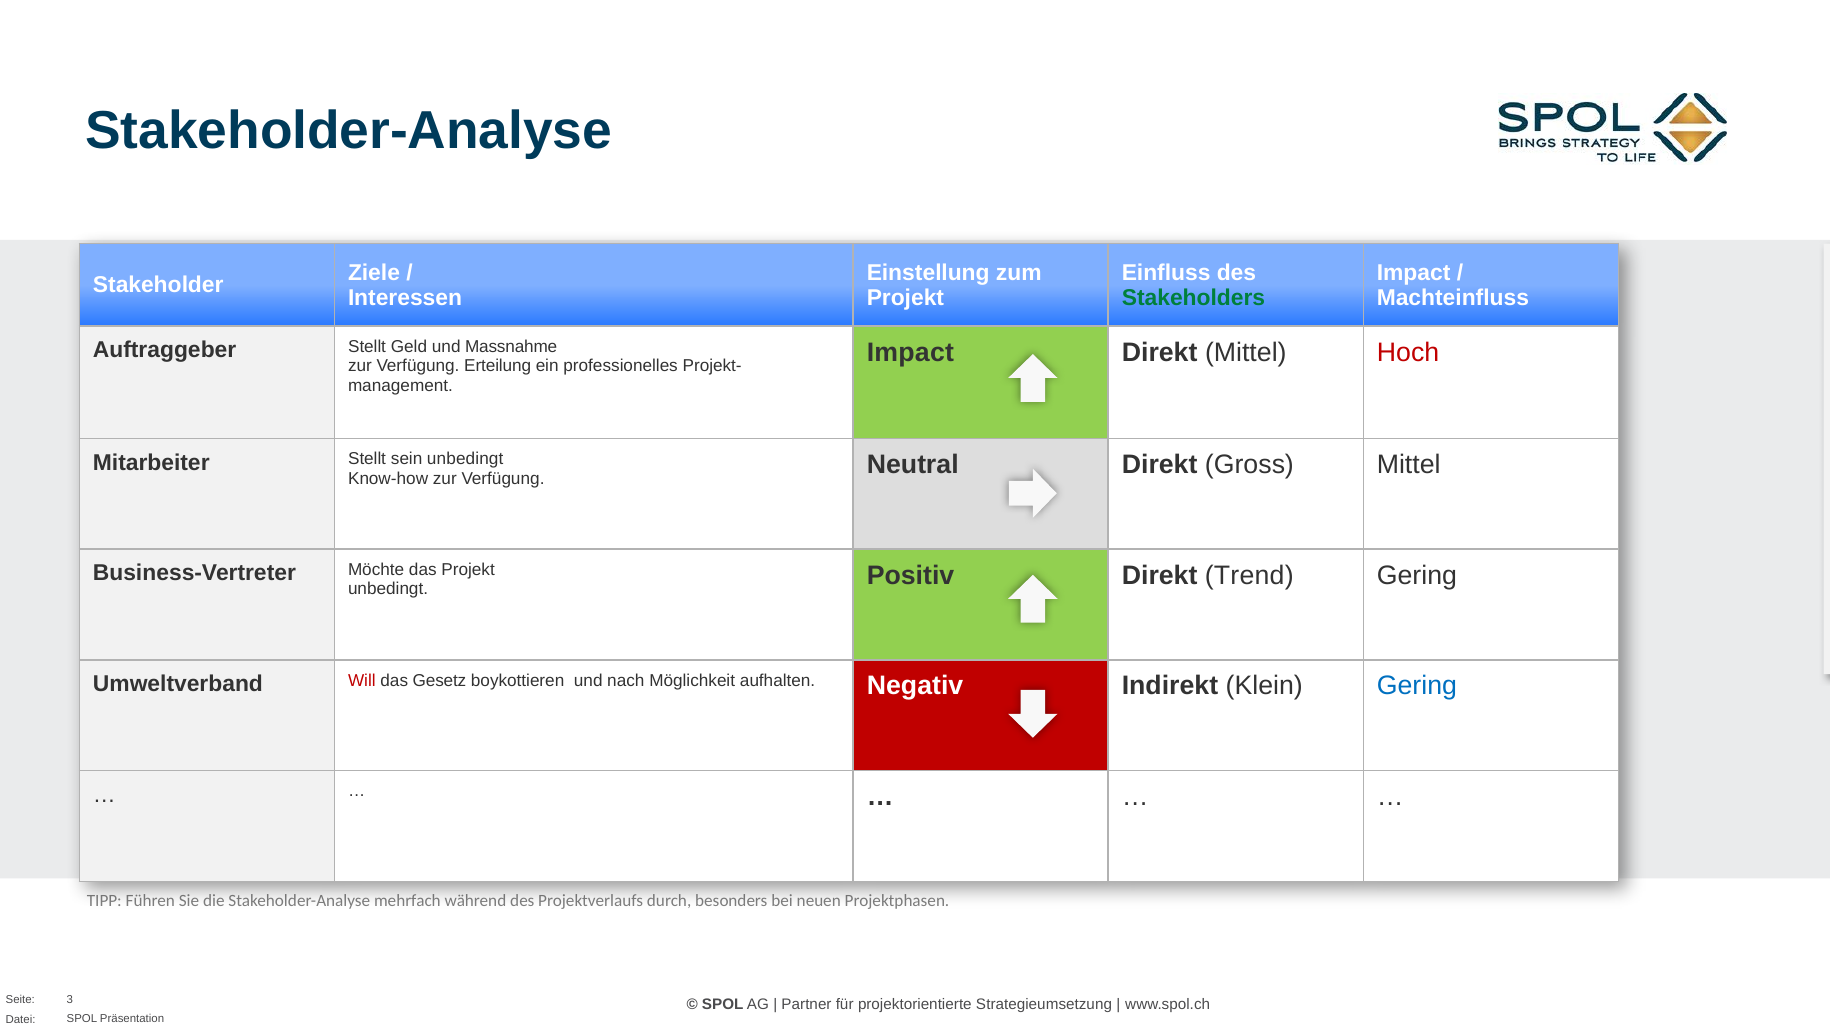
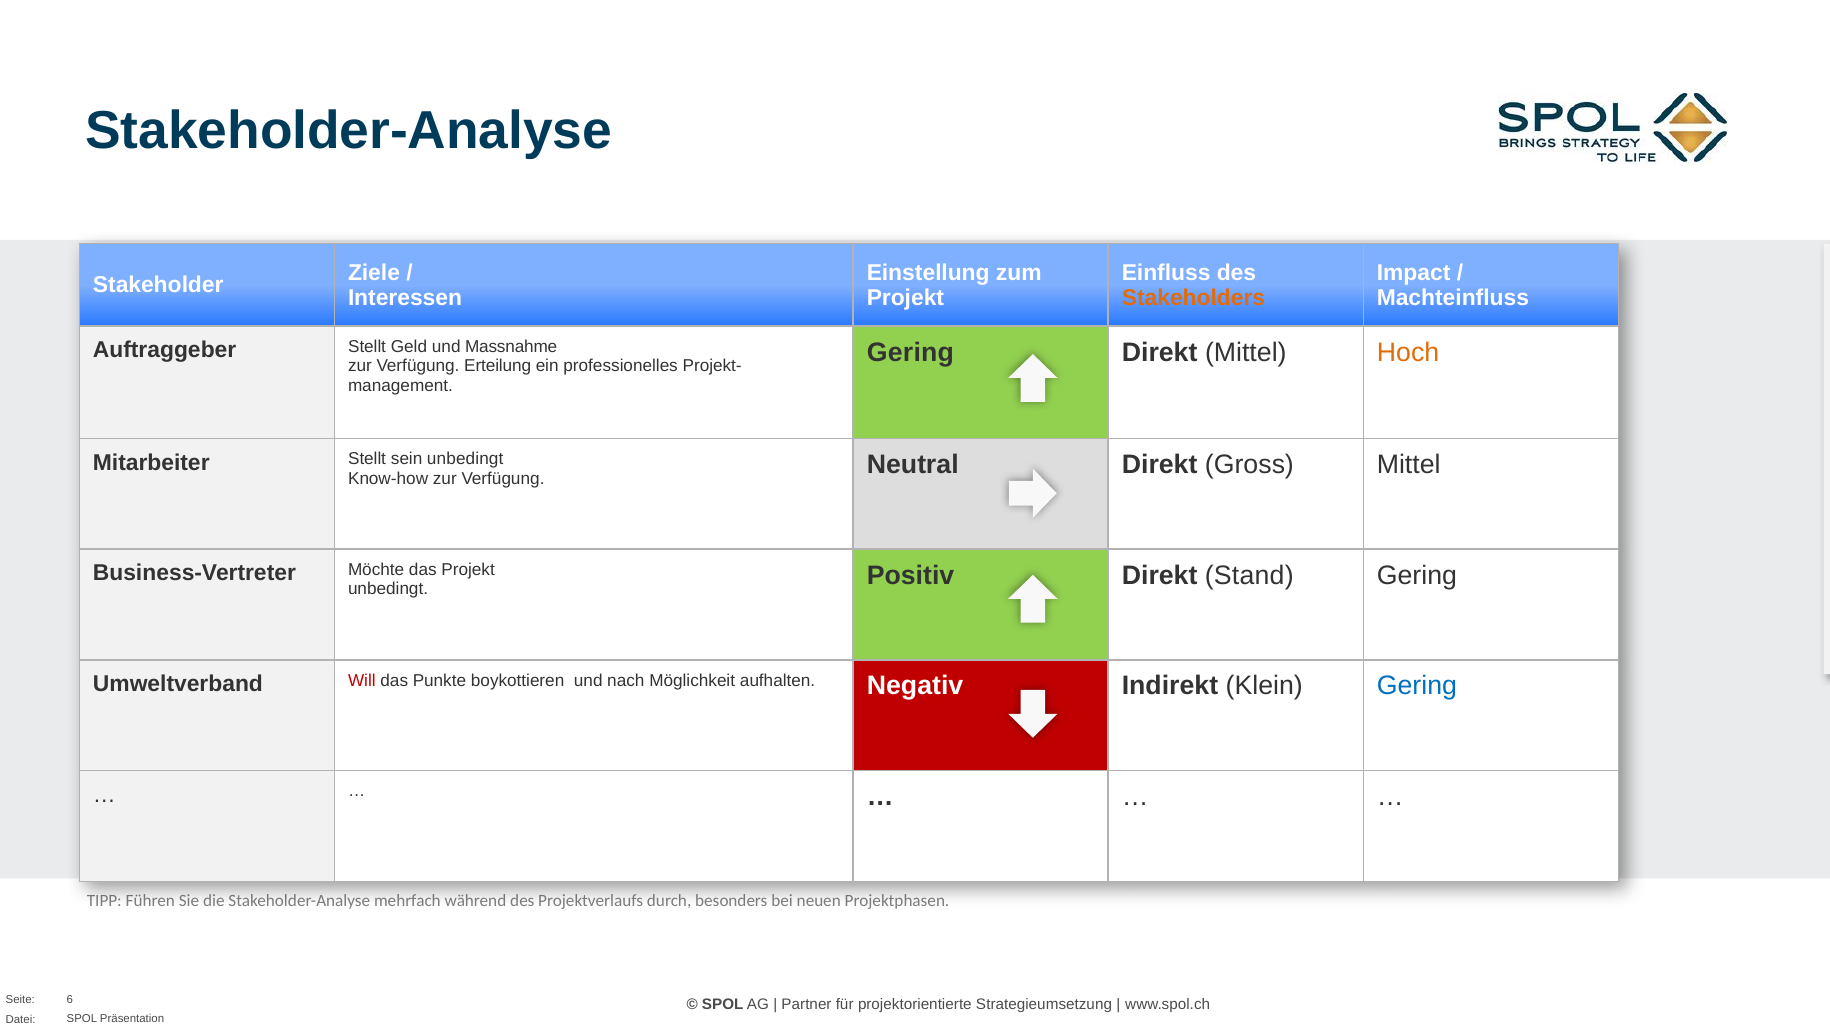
Stakeholders colour: green -> orange
Impact at (910, 352): Impact -> Gering
Hoch colour: red -> orange
Trend: Trend -> Stand
Gesetz: Gesetz -> Punkte
3: 3 -> 6
